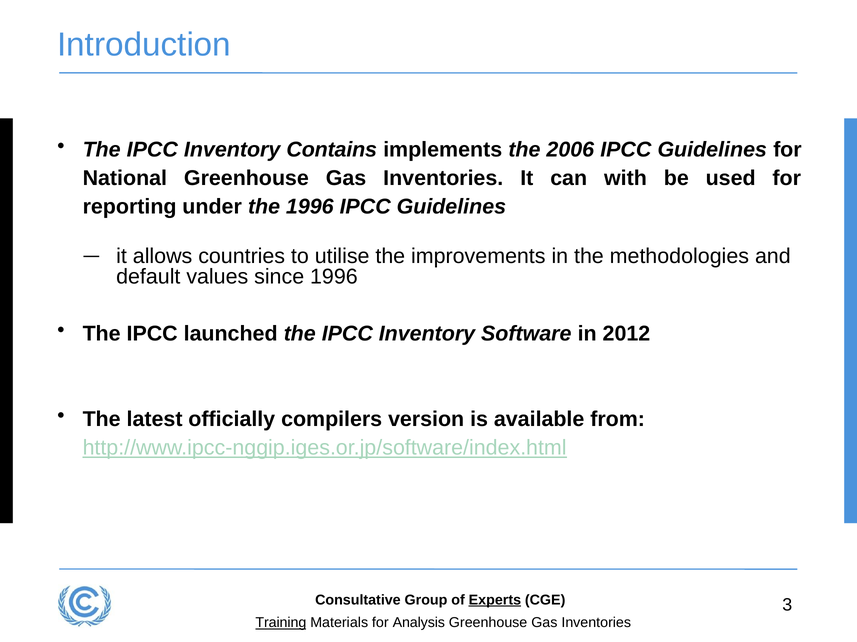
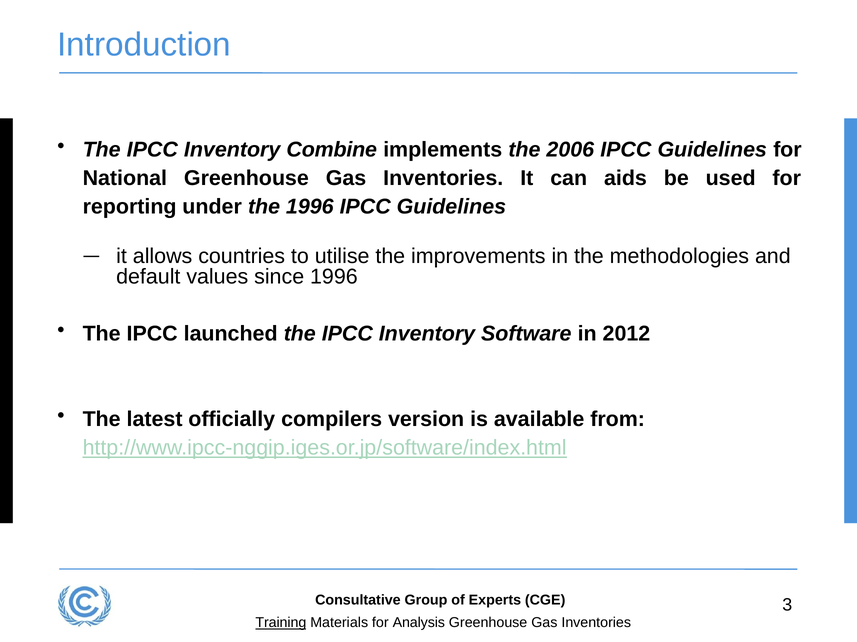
Contains: Contains -> Combine
with: with -> aids
Experts underline: present -> none
